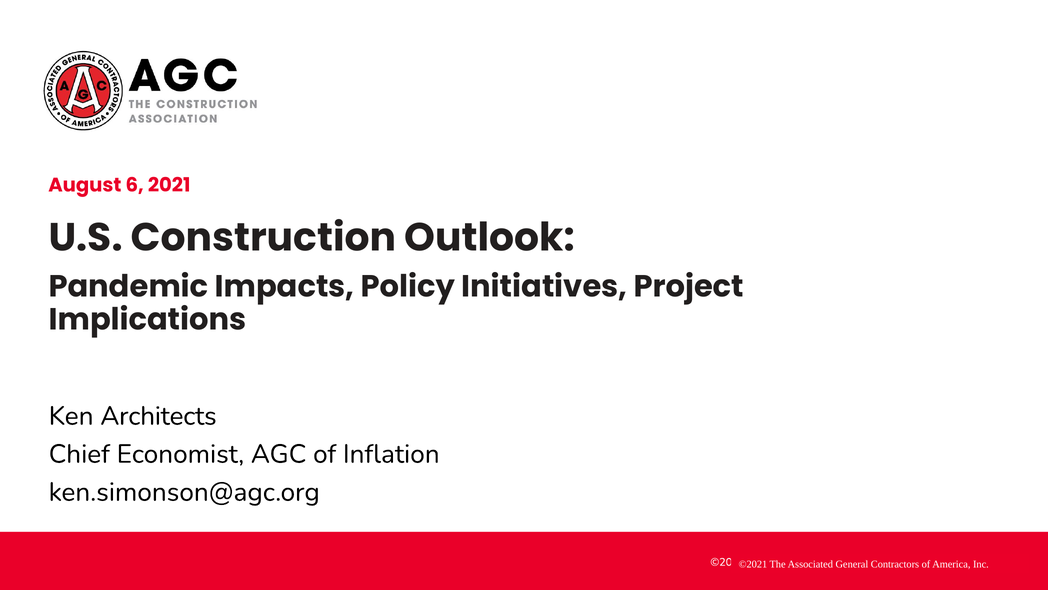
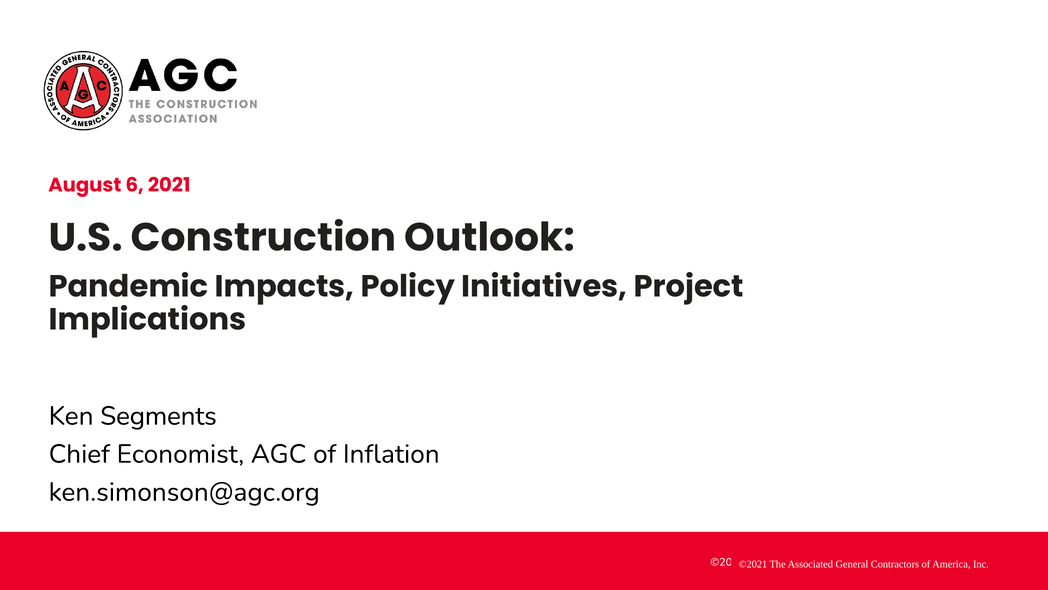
Architects: Architects -> Segments
